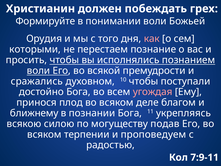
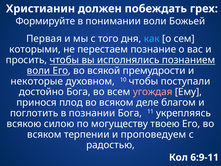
Орудия: Орудия -> Первая
как colour: pink -> light blue
сражались: сражались -> некоторые
ближнему: ближнему -> поглотить
подав: подав -> твоею
7:9-11: 7:9-11 -> 6:9-11
